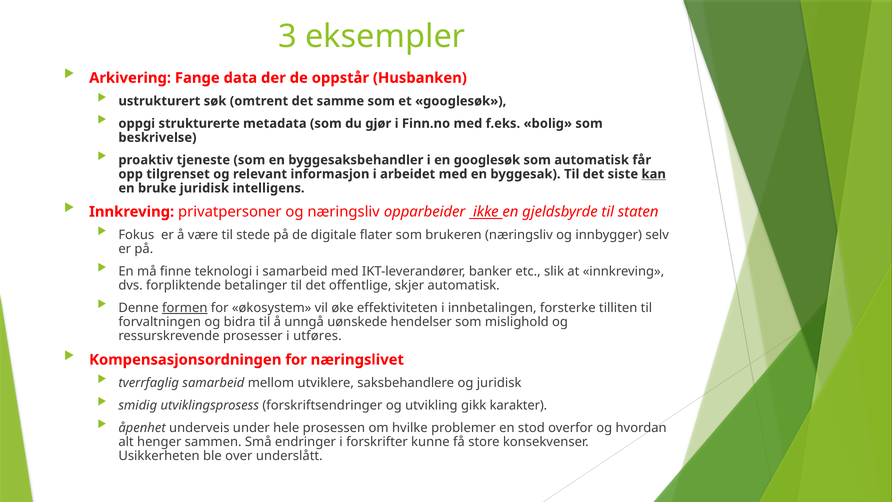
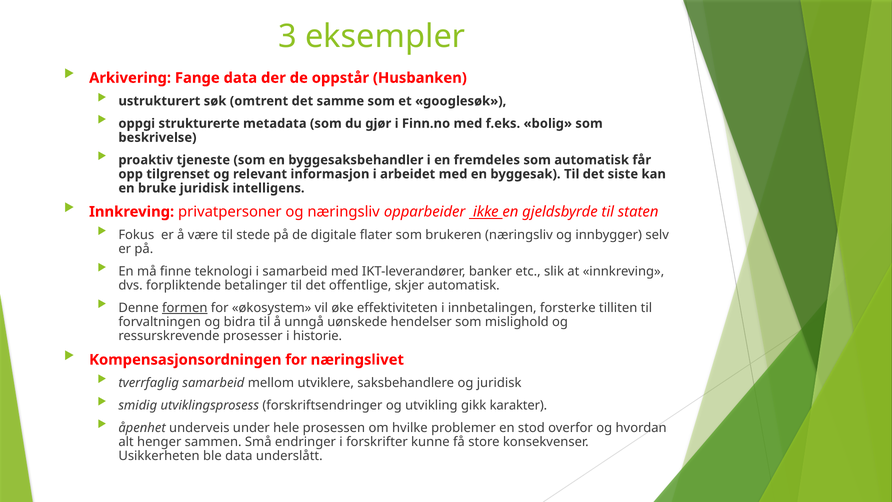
en googlesøk: googlesøk -> fremdeles
kan underline: present -> none
utføres: utføres -> historie
ble over: over -> data
